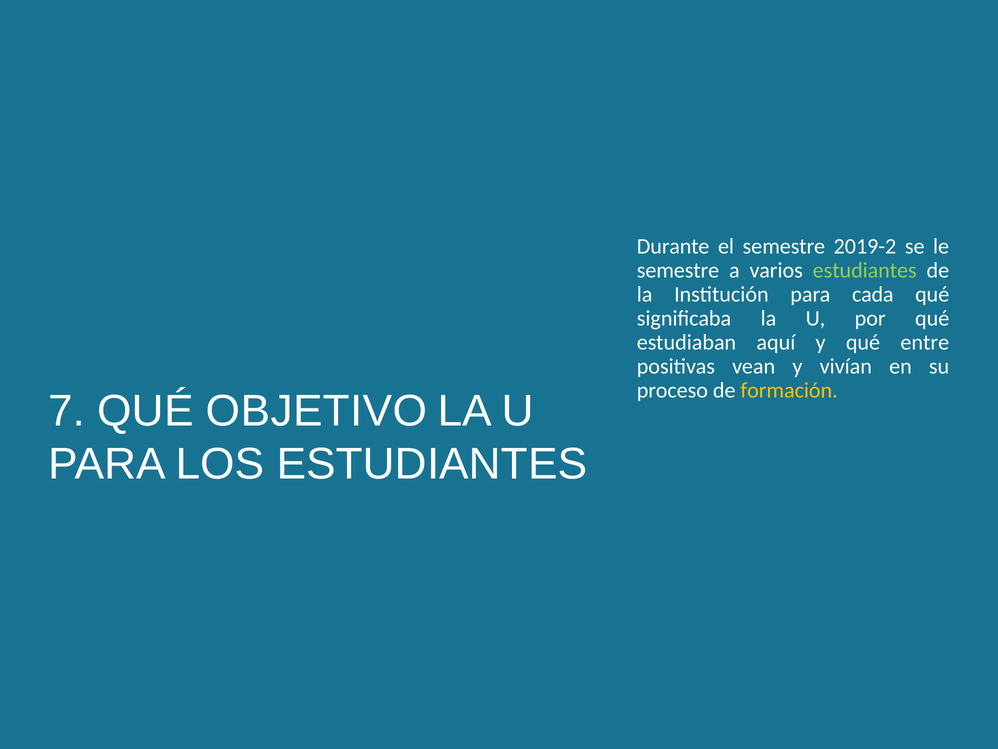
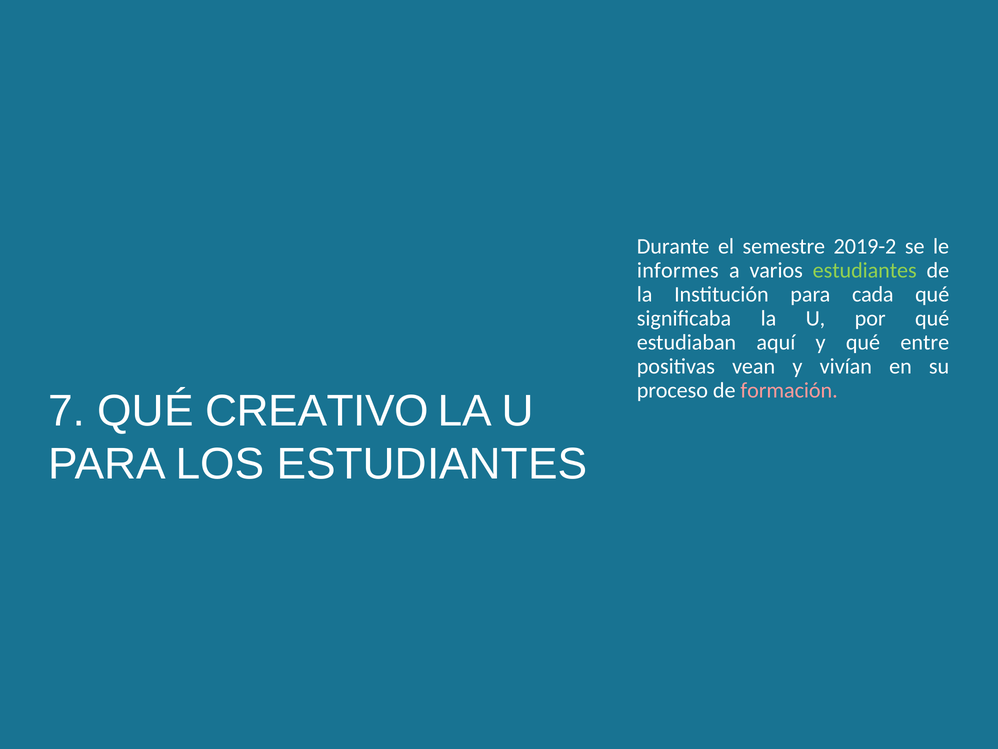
semestre at (678, 270): semestre -> informes
formación colour: yellow -> pink
OBJETIVO: OBJETIVO -> CREATIVO
